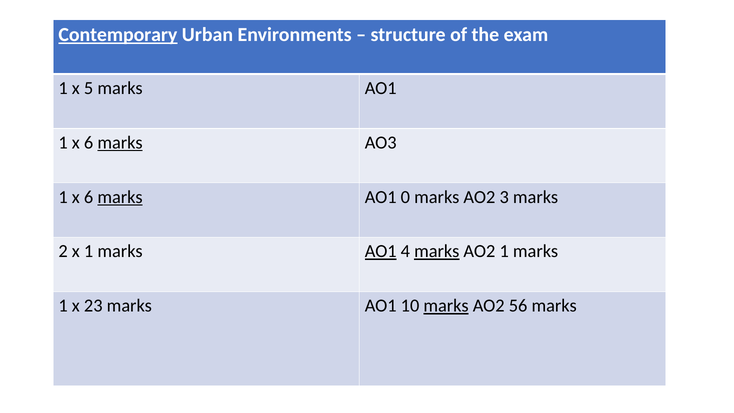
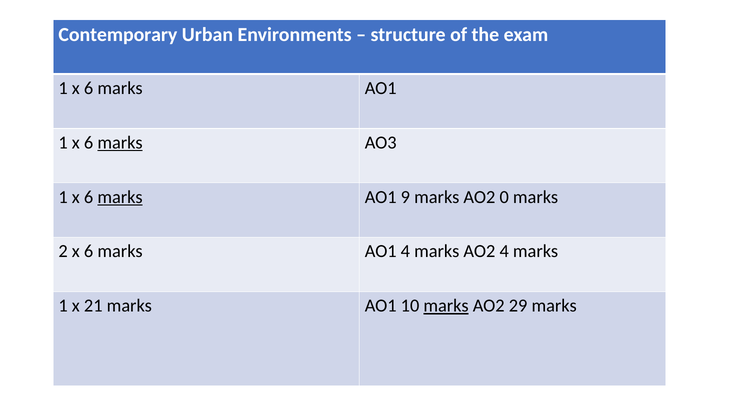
Contemporary underline: present -> none
5 at (89, 88): 5 -> 6
0: 0 -> 9
3: 3 -> 0
2 x 1: 1 -> 6
AO1 at (381, 251) underline: present -> none
marks at (437, 251) underline: present -> none
AO2 1: 1 -> 4
23: 23 -> 21
56: 56 -> 29
